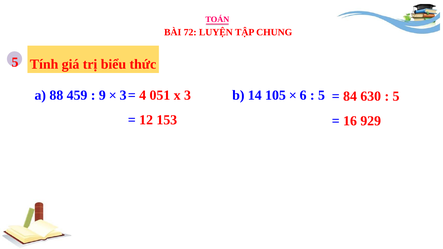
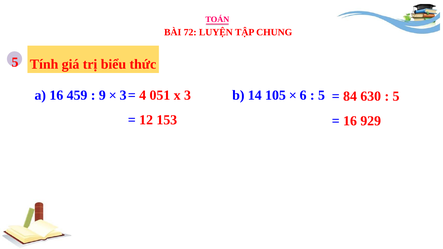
a 88: 88 -> 16
